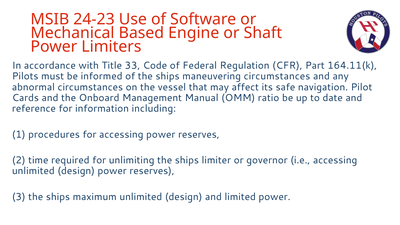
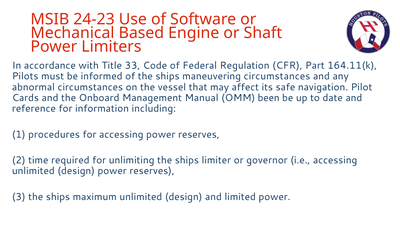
ratio: ratio -> been
